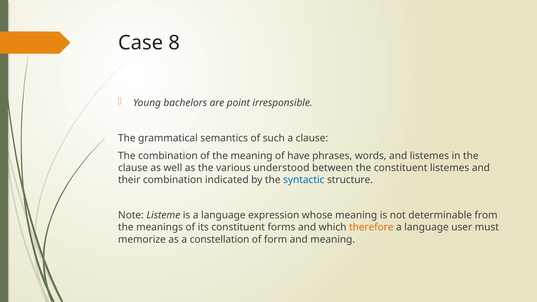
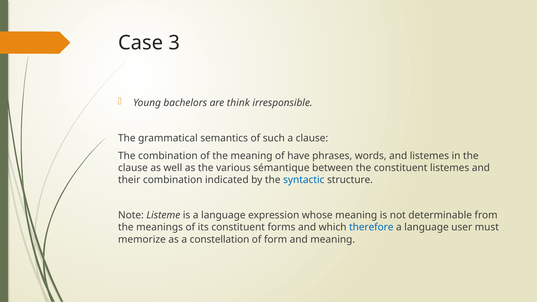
8: 8 -> 3
point: point -> think
understood: understood -> sémantique
therefore colour: orange -> blue
